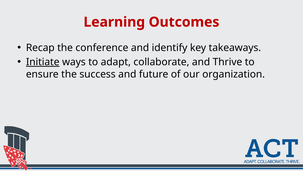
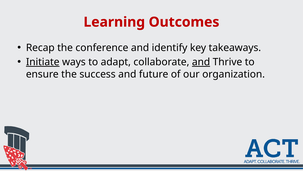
and at (201, 62) underline: none -> present
